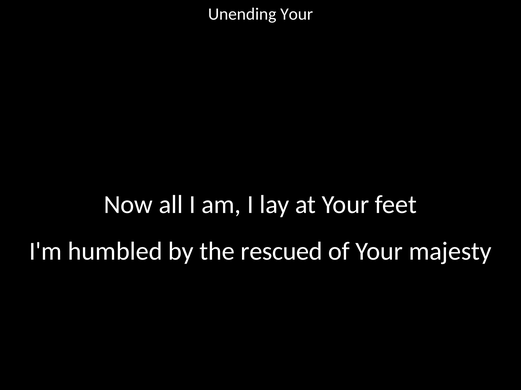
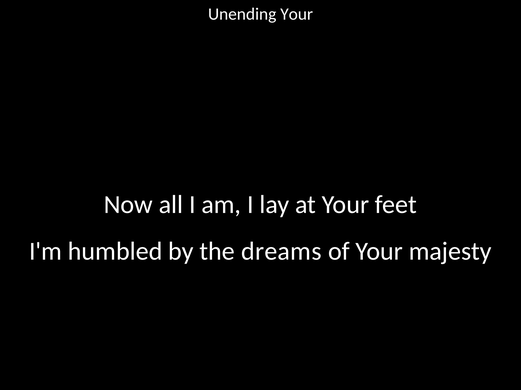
rescued: rescued -> dreams
